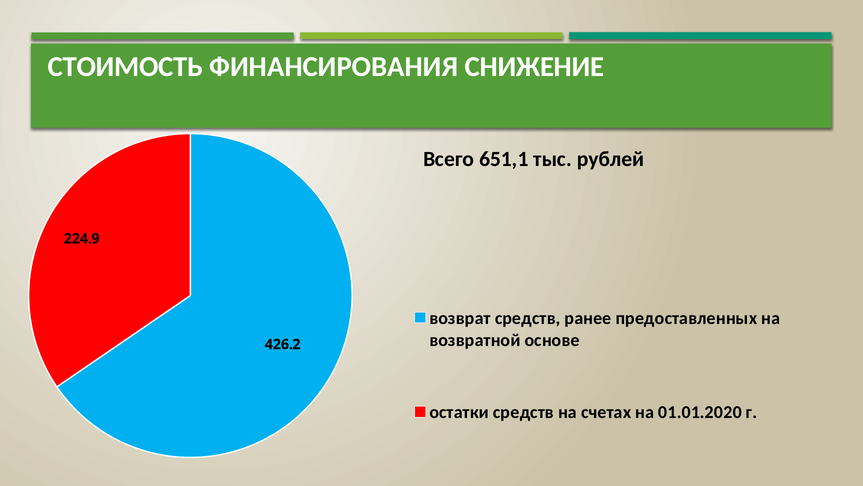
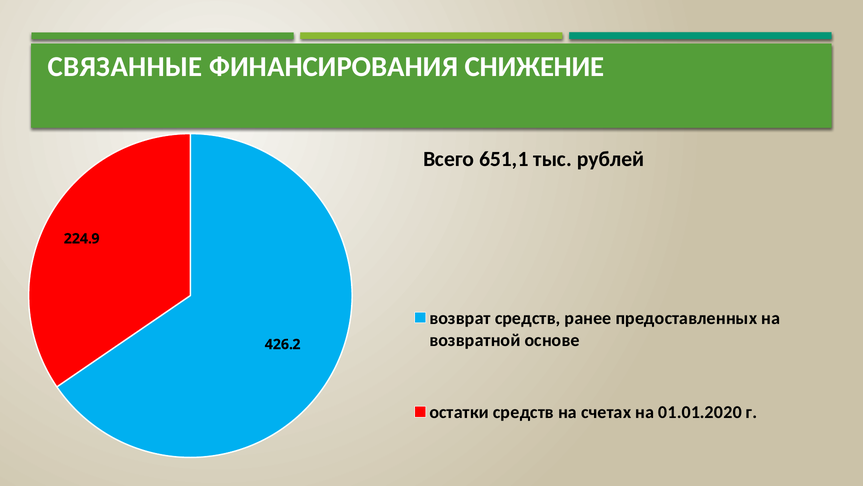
СТОИМОСТЬ: СТОИМОСТЬ -> СВЯЗАННЫЕ
